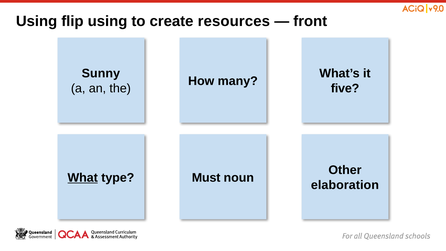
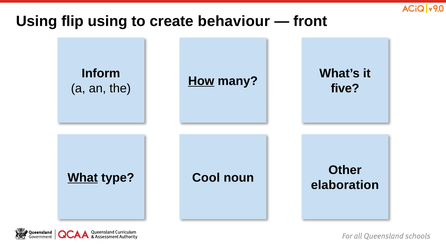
resources: resources -> behaviour
Sunny: Sunny -> Inform
How underline: none -> present
Must: Must -> Cool
